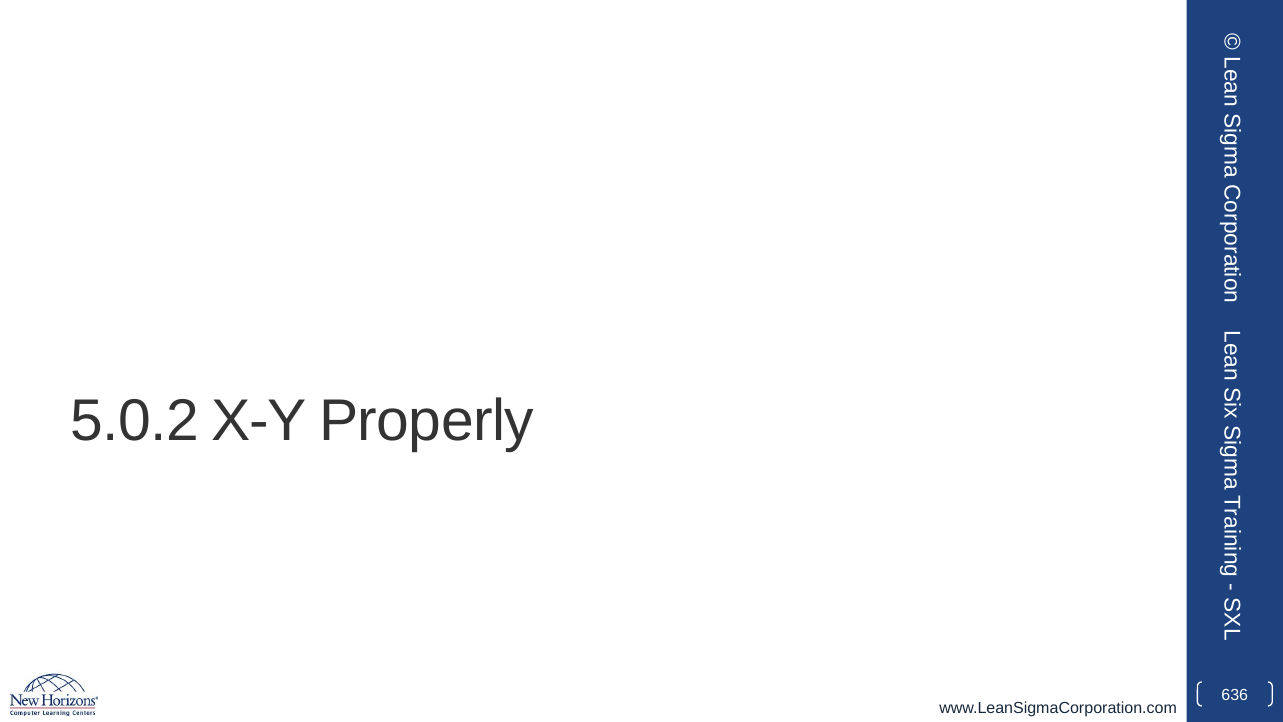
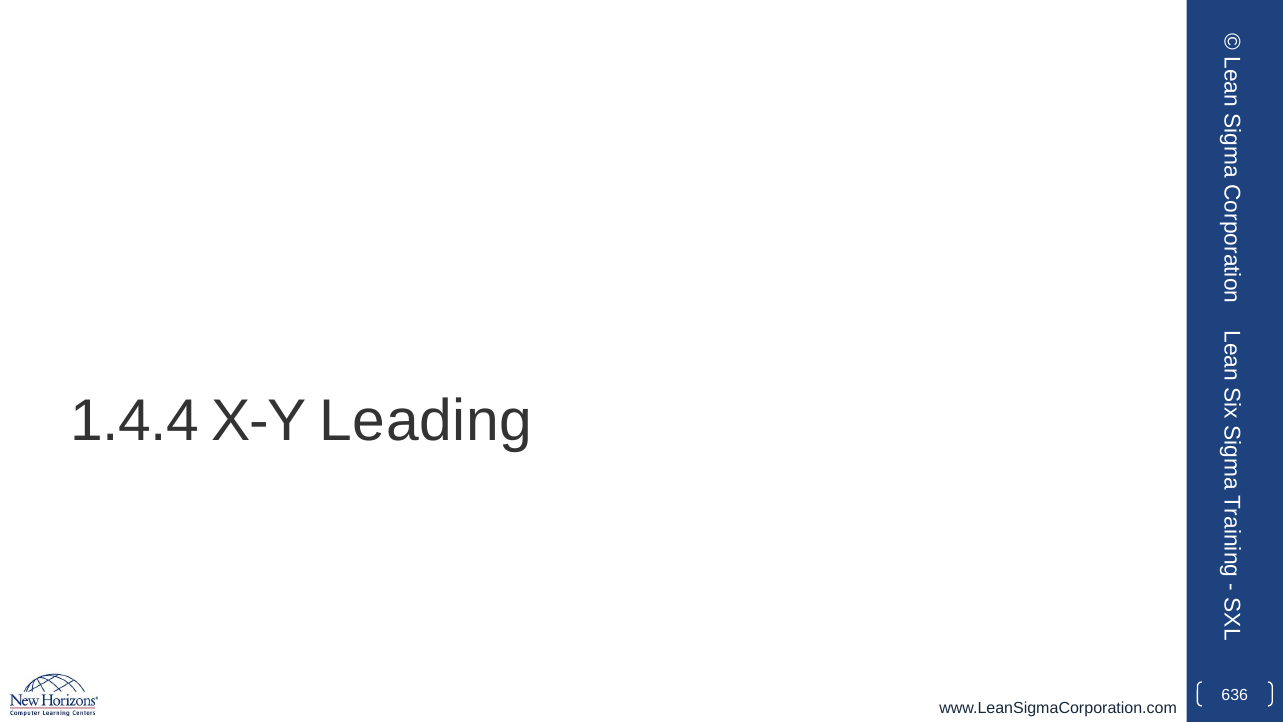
5.0.2: 5.0.2 -> 1.4.4
Properly: Properly -> Leading
